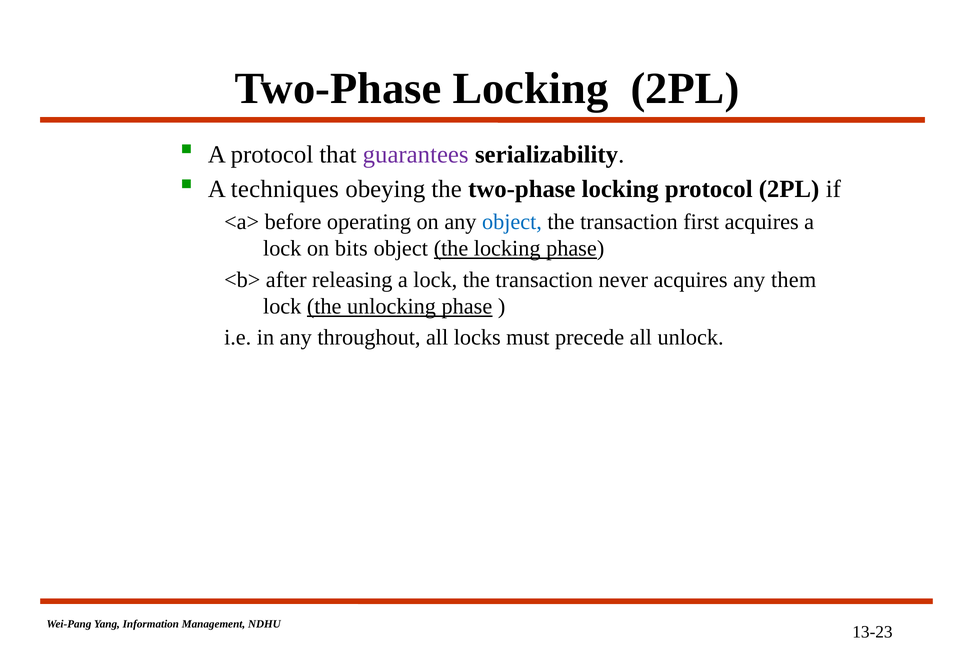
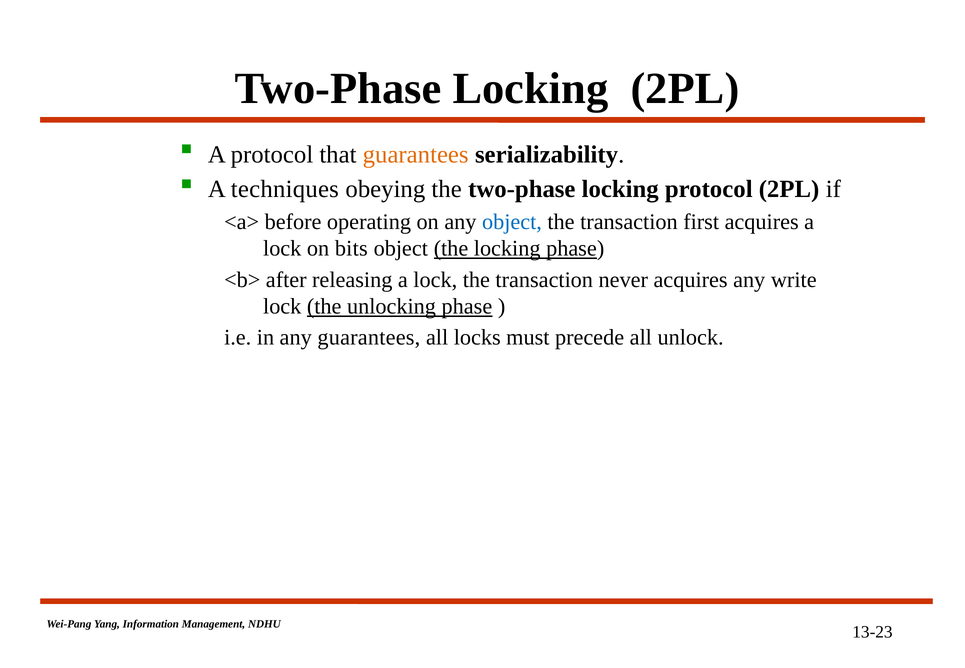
guarantees at (416, 155) colour: purple -> orange
them: them -> write
any throughout: throughout -> guarantees
